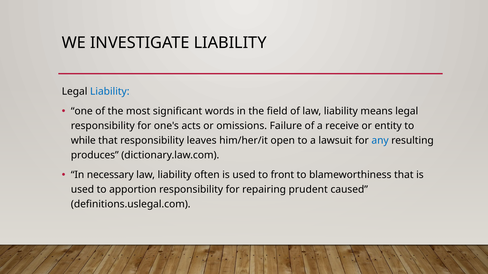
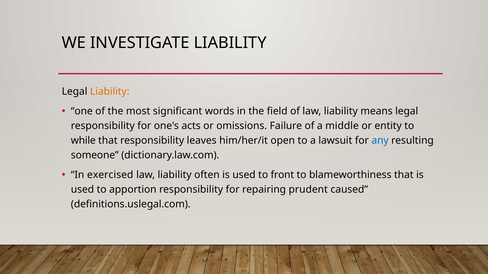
Liability at (110, 92) colour: blue -> orange
receive: receive -> middle
produces: produces -> someone
necessary: necessary -> exercised
